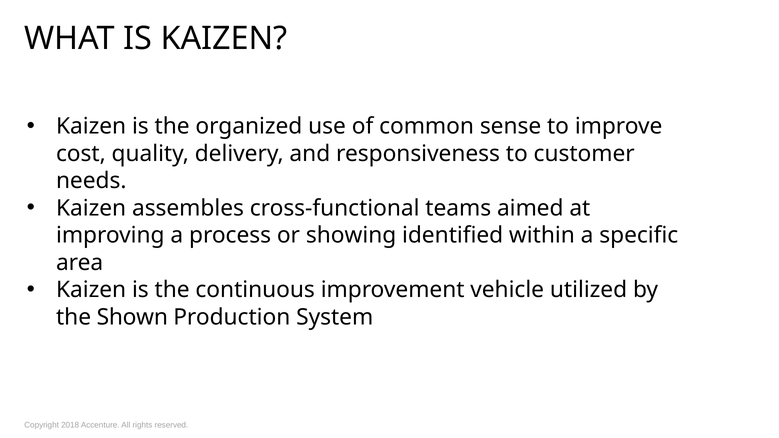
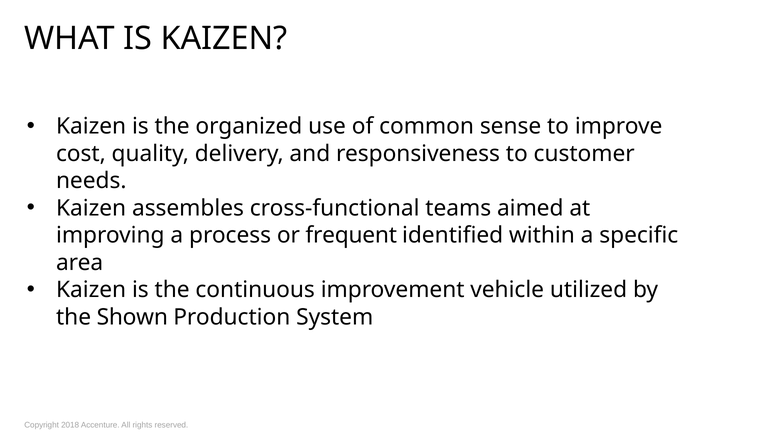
showing: showing -> frequent
